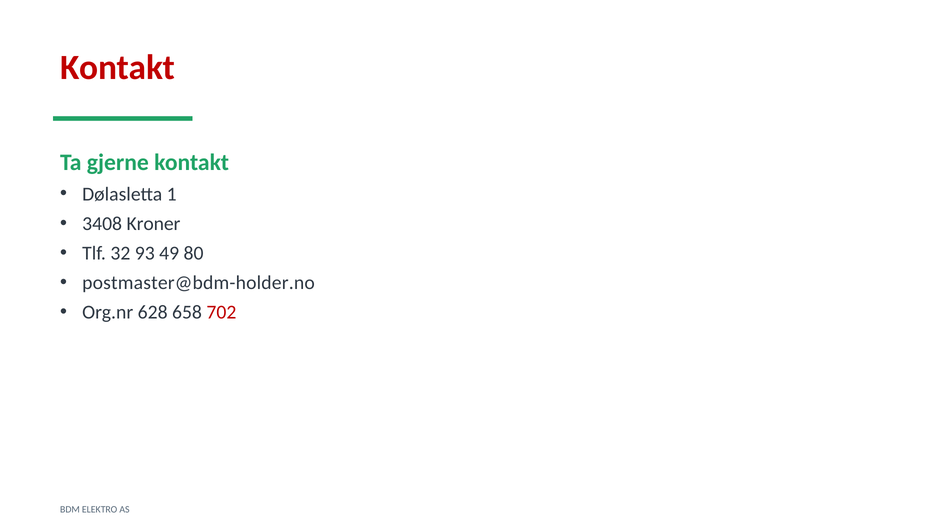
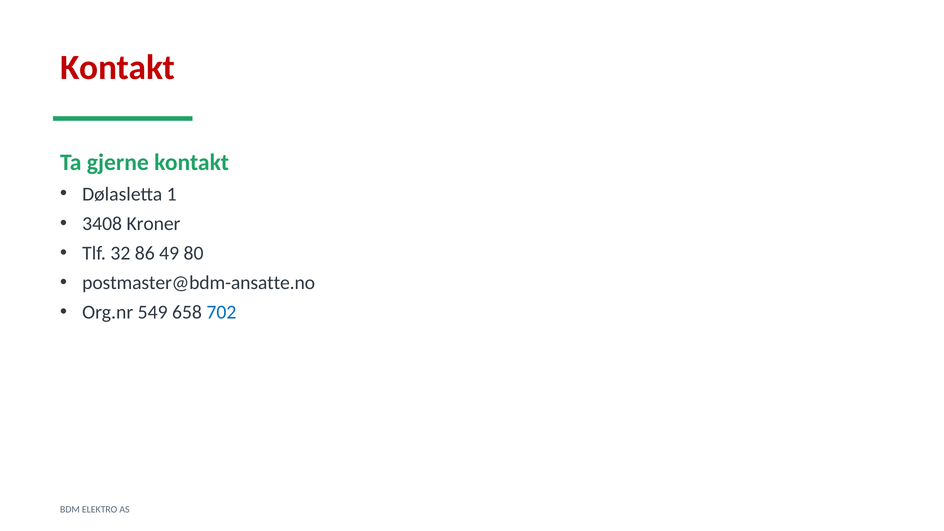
93: 93 -> 86
postmaster@bdm-holder.no: postmaster@bdm-holder.no -> postmaster@bdm-ansatte.no
628: 628 -> 549
702 colour: red -> blue
